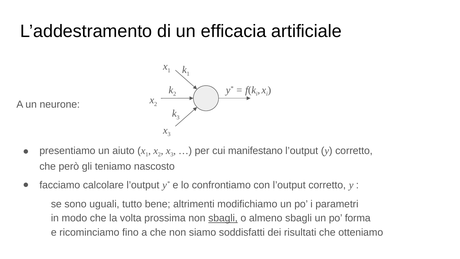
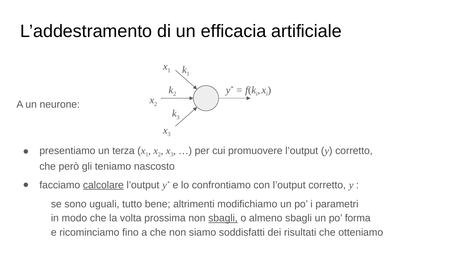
aiuto: aiuto -> terza
manifestano: manifestano -> promuovere
calcolare underline: none -> present
